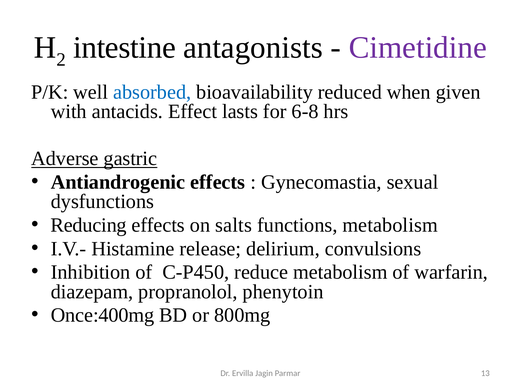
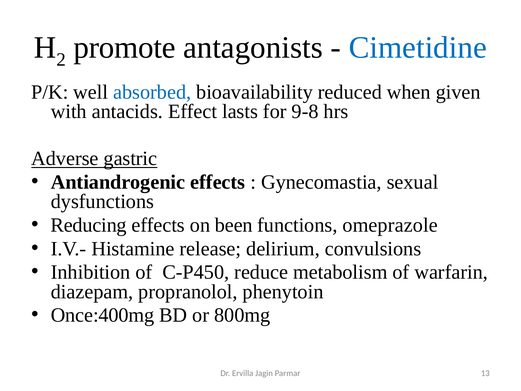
intestine: intestine -> promote
Cimetidine colour: purple -> blue
6-8: 6-8 -> 9-8
salts: salts -> been
functions metabolism: metabolism -> omeprazole
